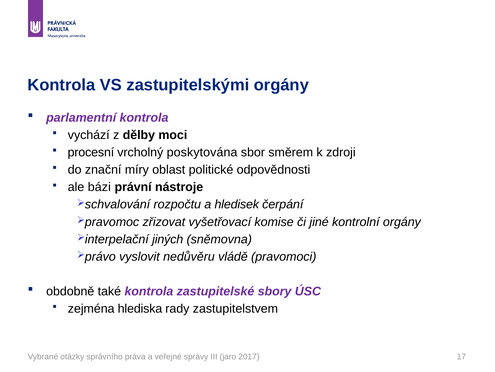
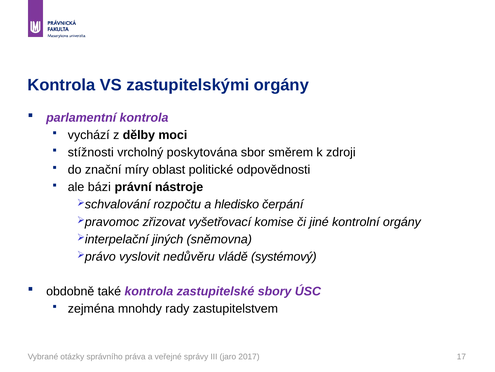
procesní: procesní -> stížnosti
hledisek: hledisek -> hledisko
pravomoci: pravomoci -> systémový
hlediska: hlediska -> mnohdy
